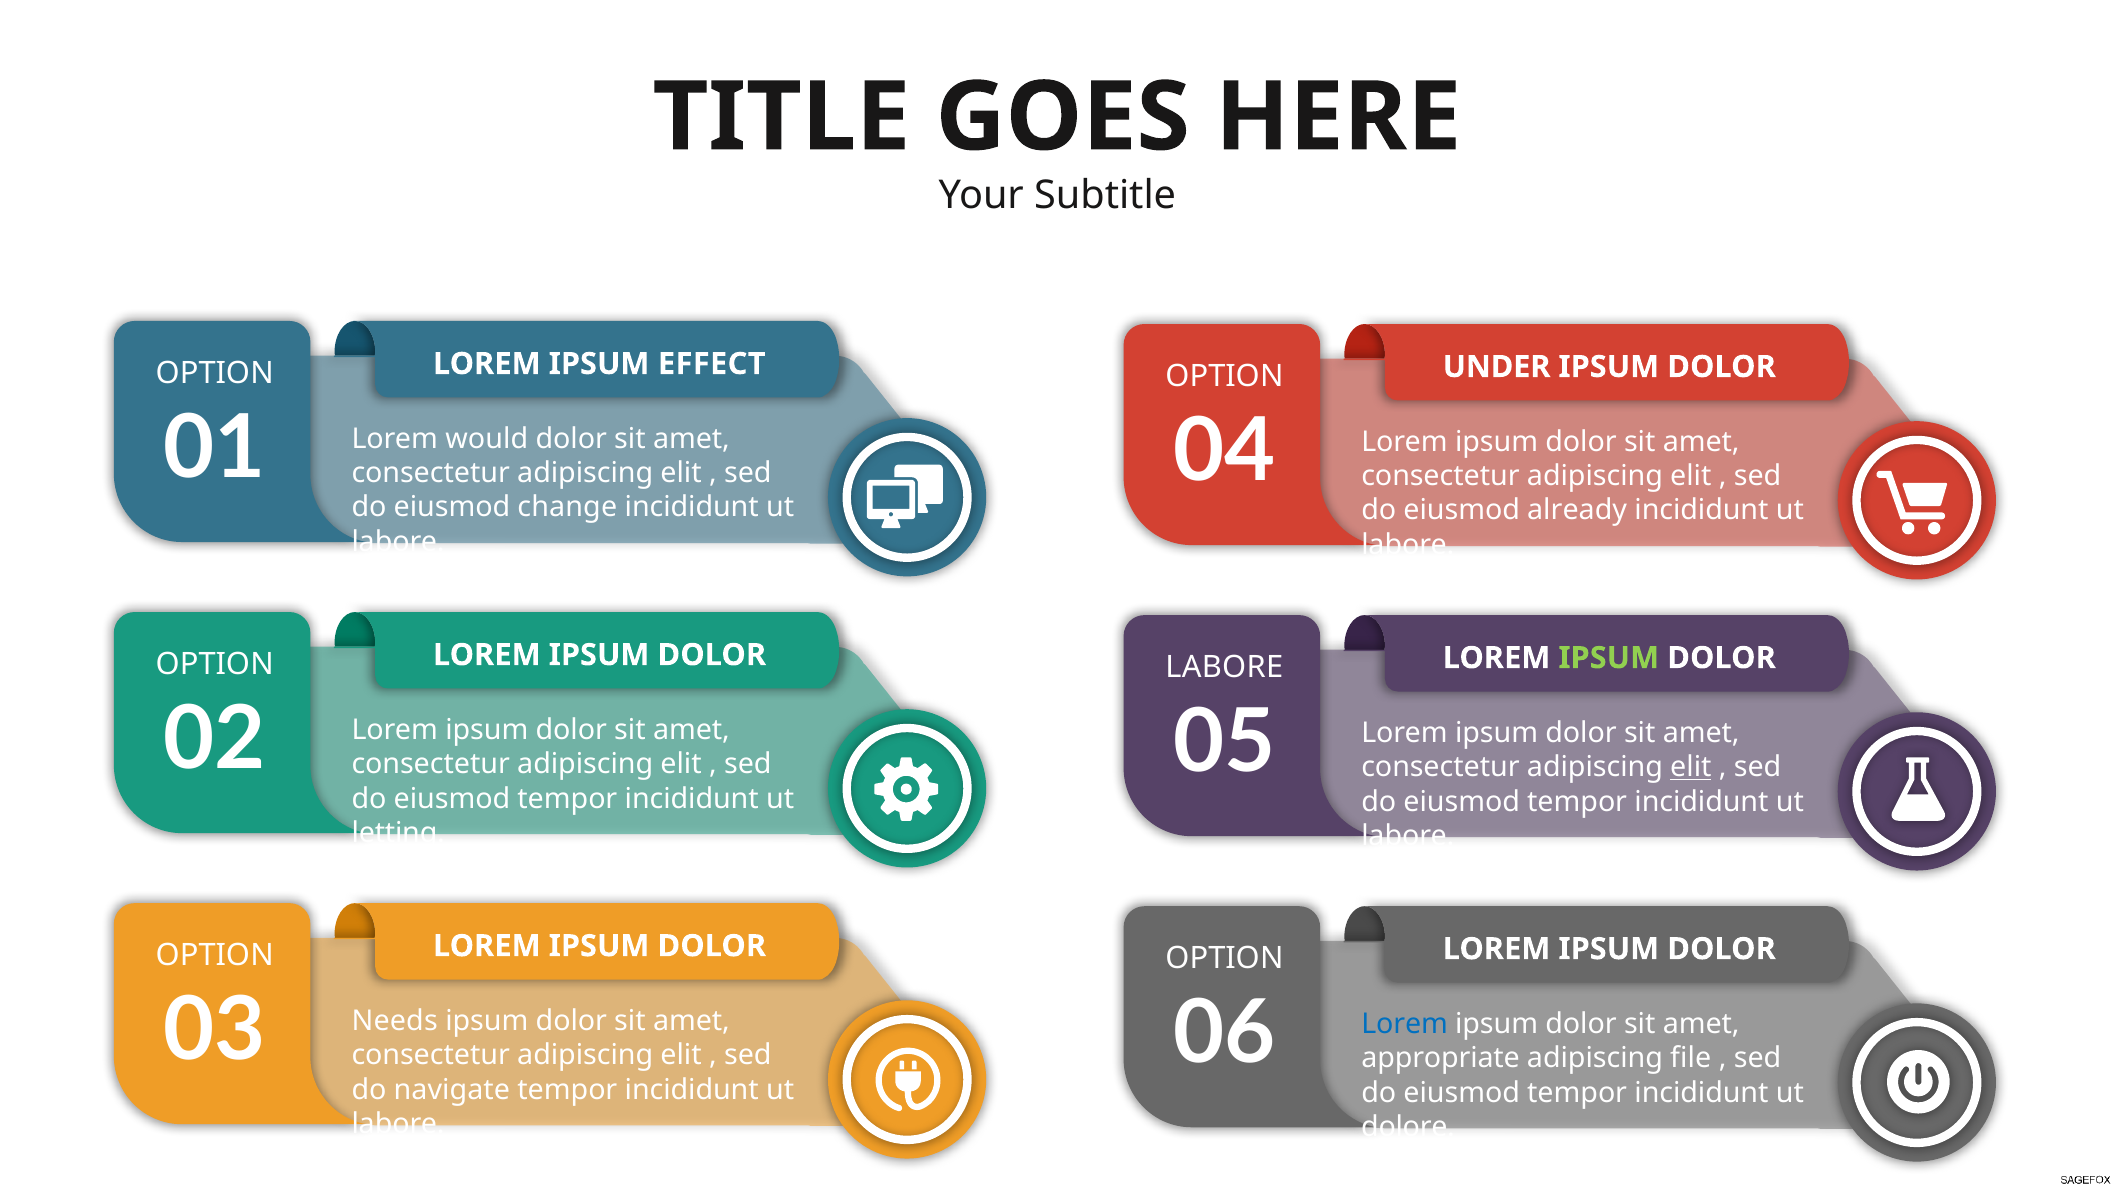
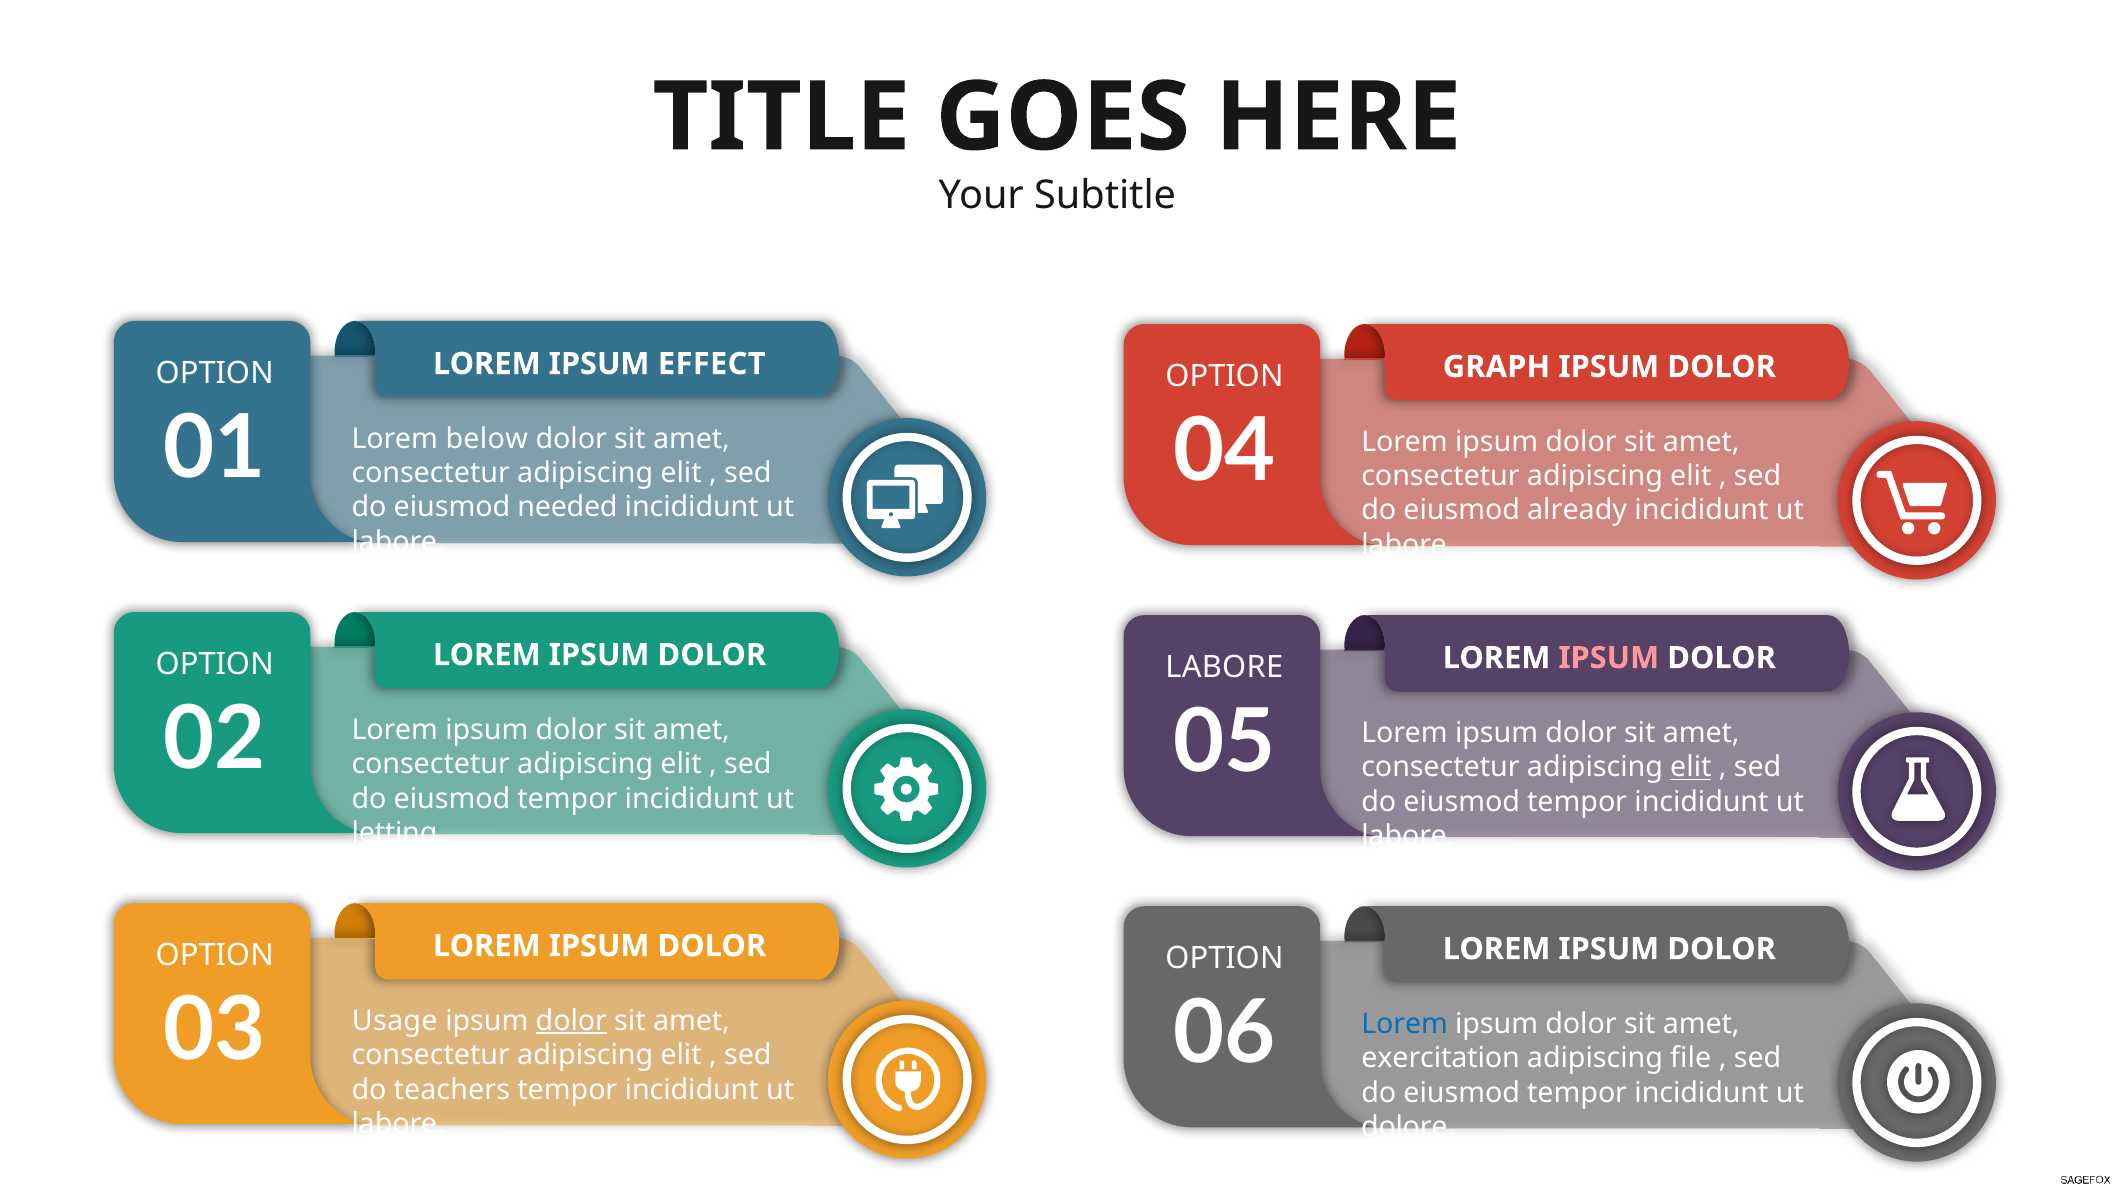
UNDER: UNDER -> GRAPH
would: would -> below
change: change -> needed
IPSUM at (1609, 658) colour: light green -> pink
Needs: Needs -> Usage
dolor at (571, 1021) underline: none -> present
appropriate: appropriate -> exercitation
navigate: navigate -> teachers
